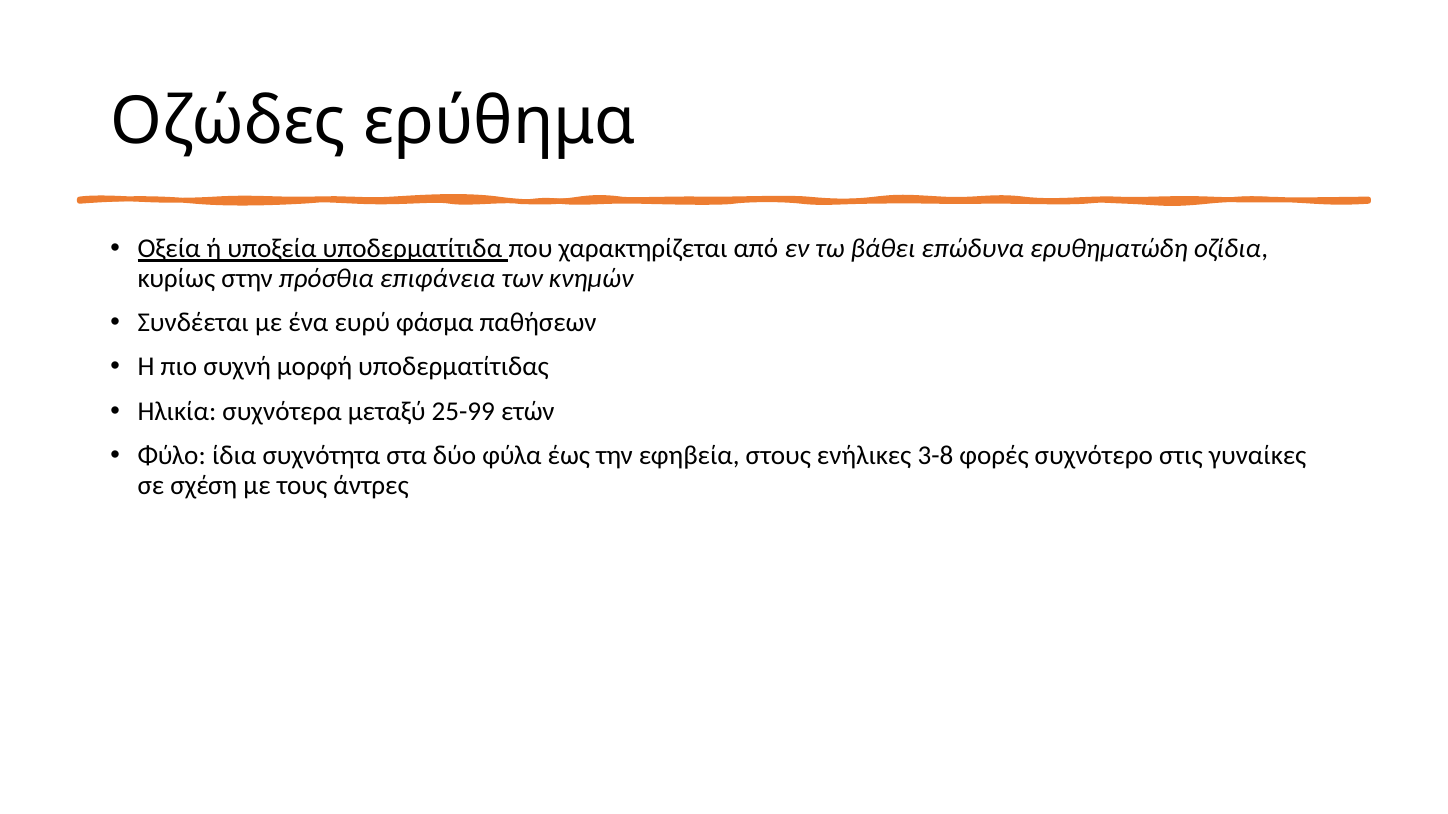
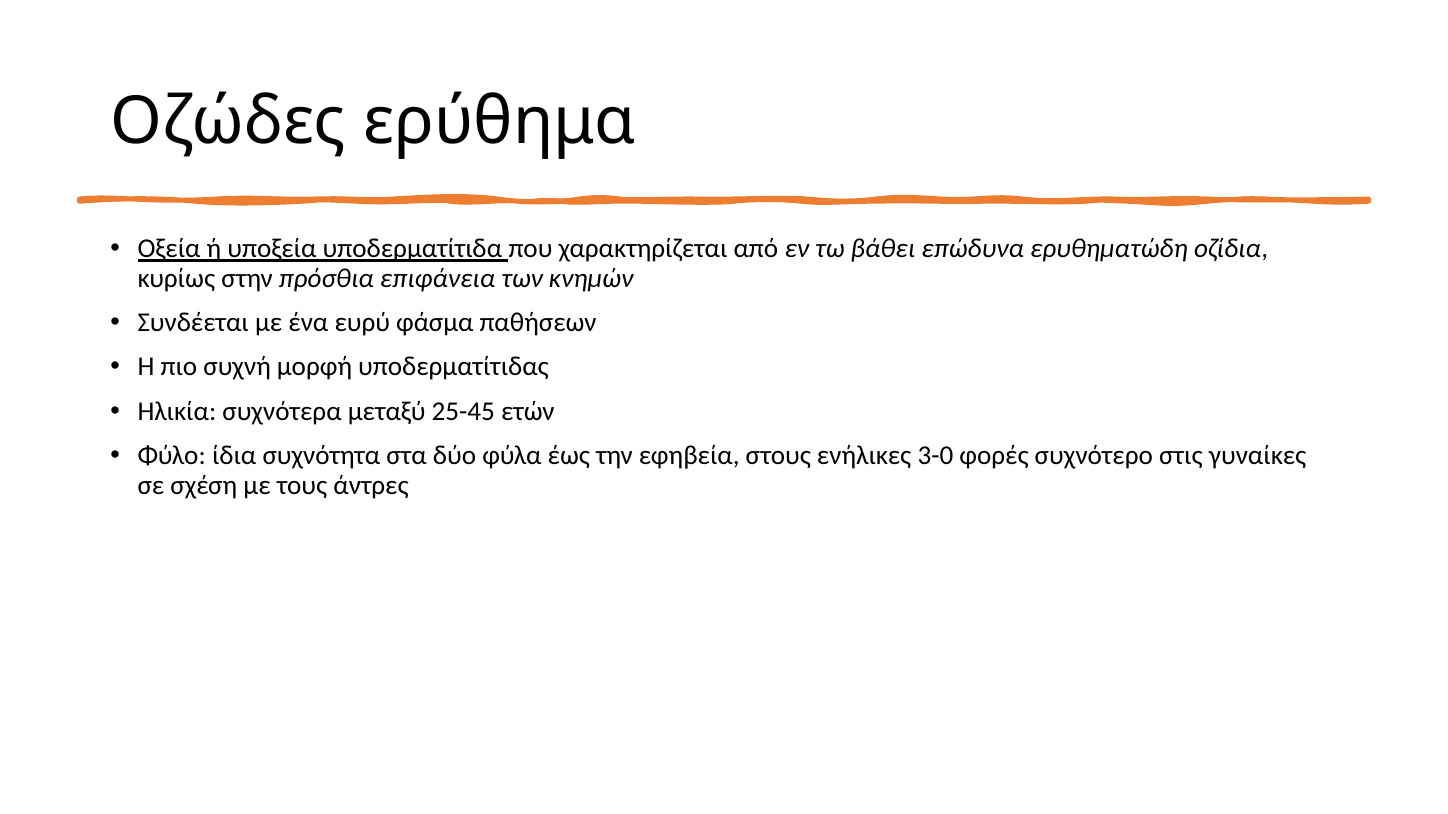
25-99: 25-99 -> 25-45
3-8: 3-8 -> 3-0
